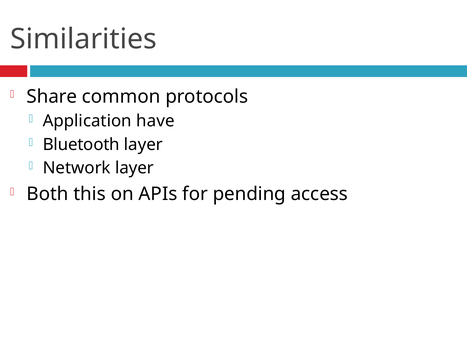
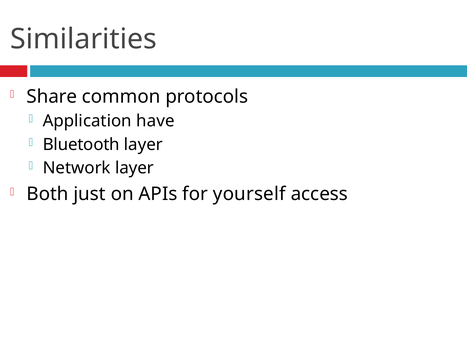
this: this -> just
pending: pending -> yourself
